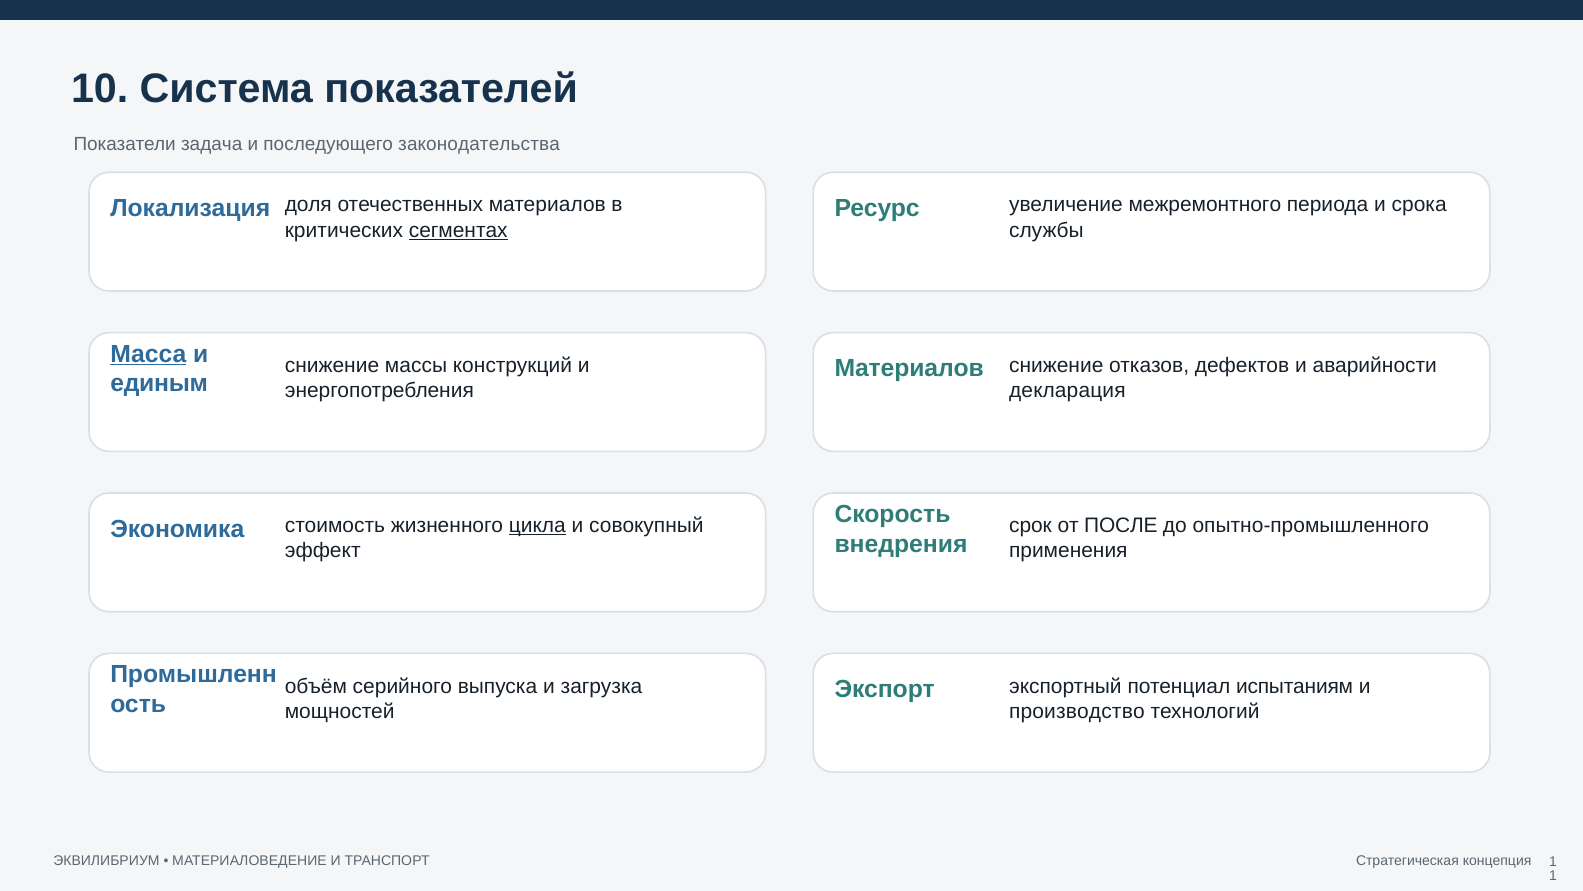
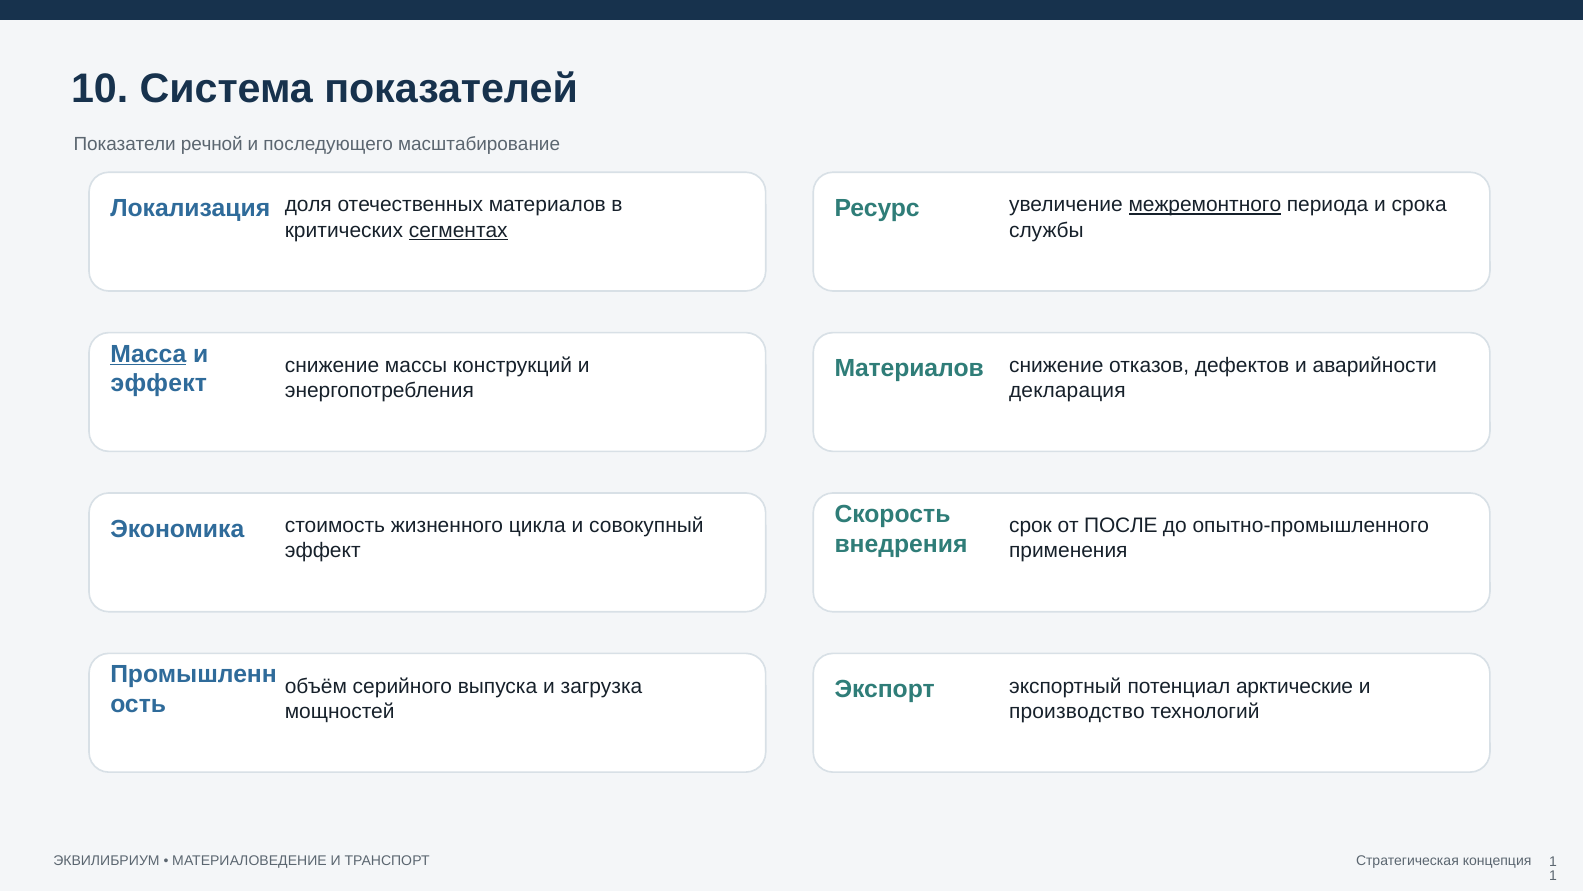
задача: задача -> речной
законодательства: законодательства -> масштабирование
межремонтного underline: none -> present
единым at (159, 383): единым -> эффект
цикла underline: present -> none
испытаниям: испытаниям -> арктические
